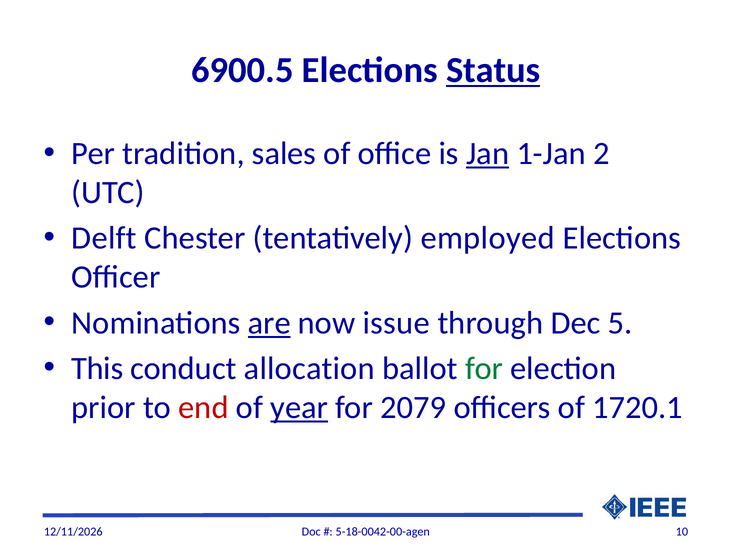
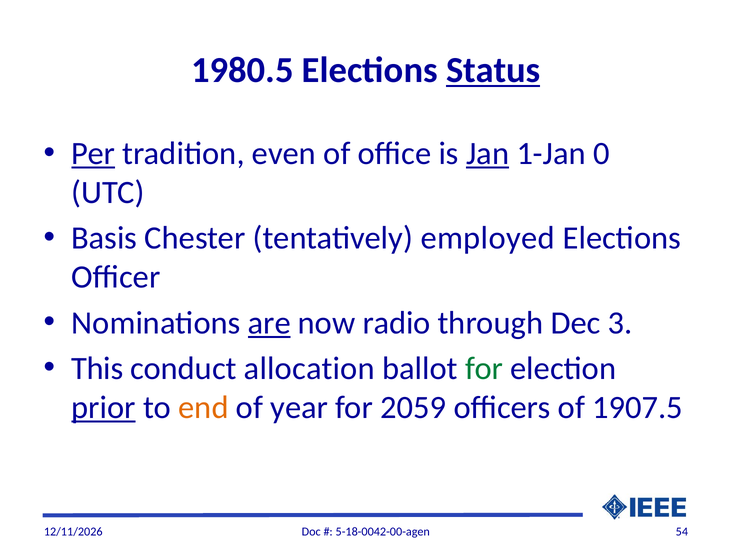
6900.5: 6900.5 -> 1980.5
Per underline: none -> present
sales: sales -> even
2: 2 -> 0
Delft: Delft -> Basis
issue: issue -> radio
5: 5 -> 3
prior underline: none -> present
end colour: red -> orange
year underline: present -> none
2079: 2079 -> 2059
1720.1: 1720.1 -> 1907.5
10: 10 -> 54
